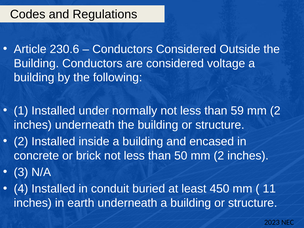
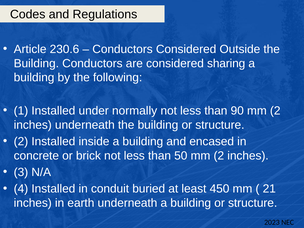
voltage: voltage -> sharing
59: 59 -> 90
11: 11 -> 21
